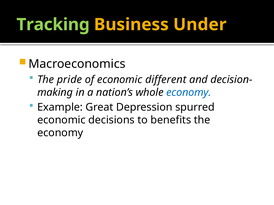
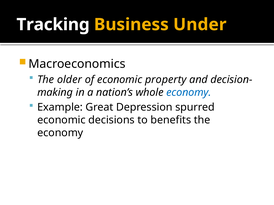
Tracking colour: light green -> white
pride: pride -> older
different: different -> property
